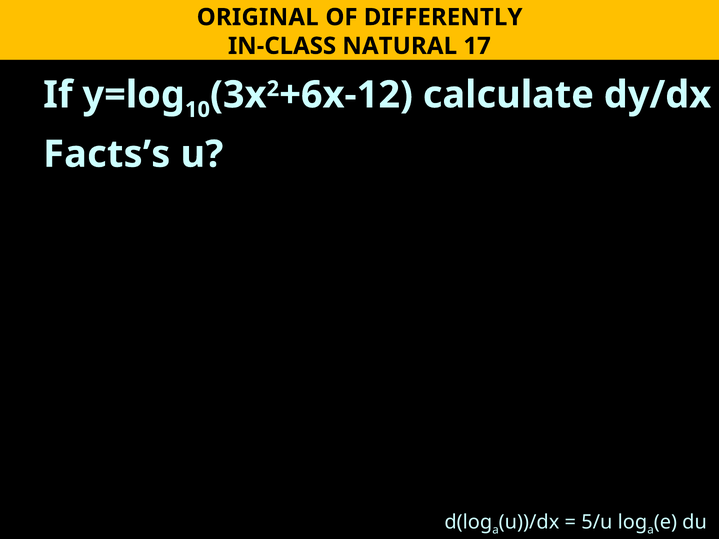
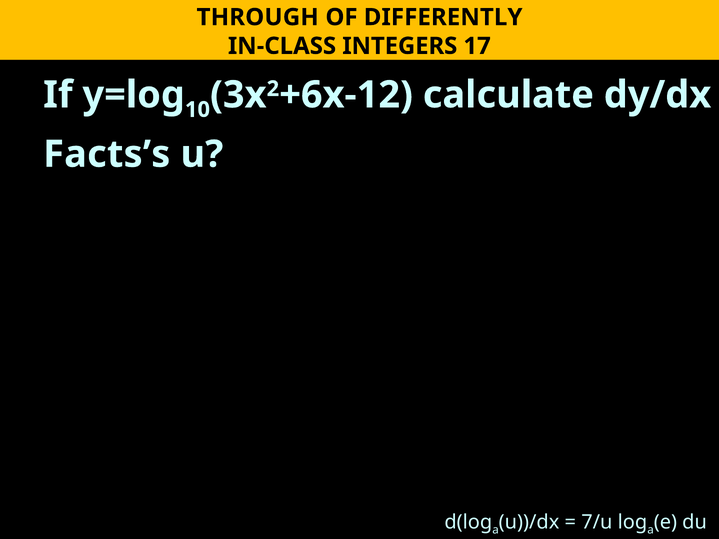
ORIGINAL: ORIGINAL -> THROUGH
NATURAL: NATURAL -> INTEGERS
5/u: 5/u -> 7/u
